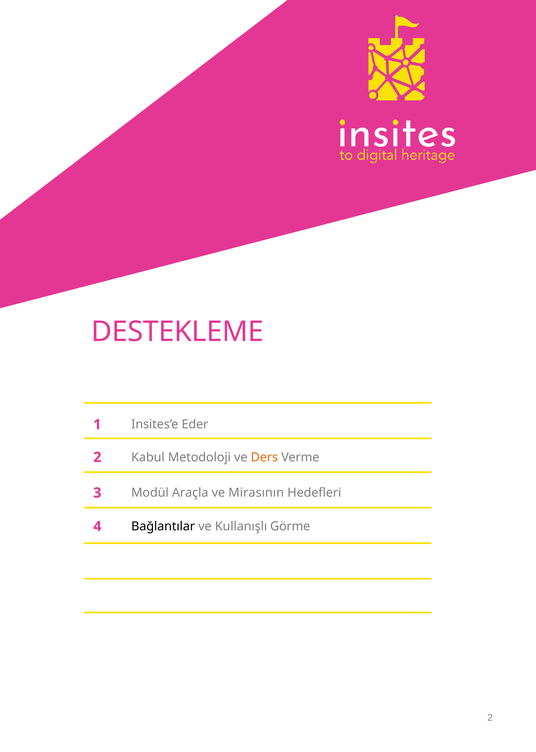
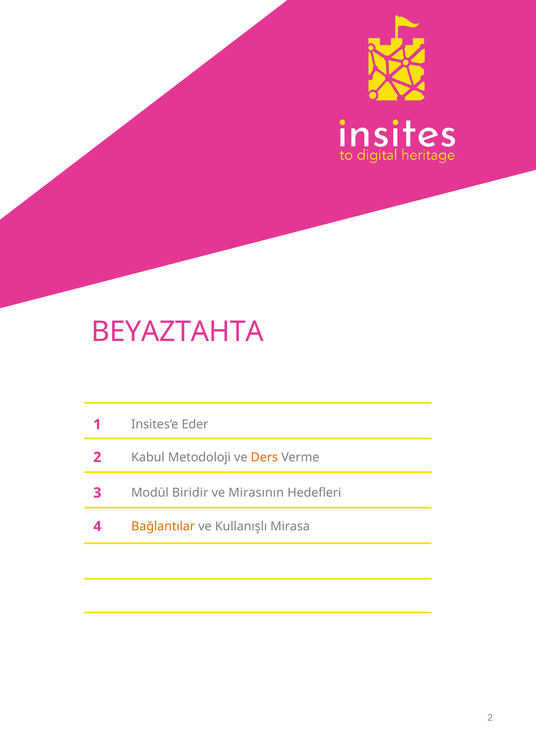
DESTEKLEME: DESTEKLEME -> BEYAZTAHTA
Araçla: Araçla -> Biridir
Bağlantılar colour: black -> orange
Görme: Görme -> Mirasa
